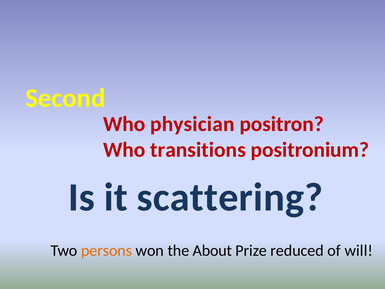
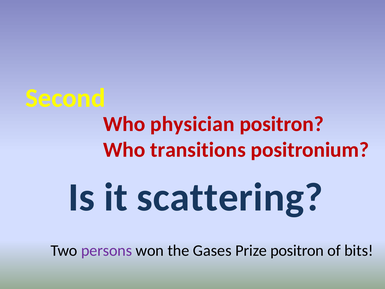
persons colour: orange -> purple
About: About -> Gases
Prize reduced: reduced -> positron
will: will -> bits
